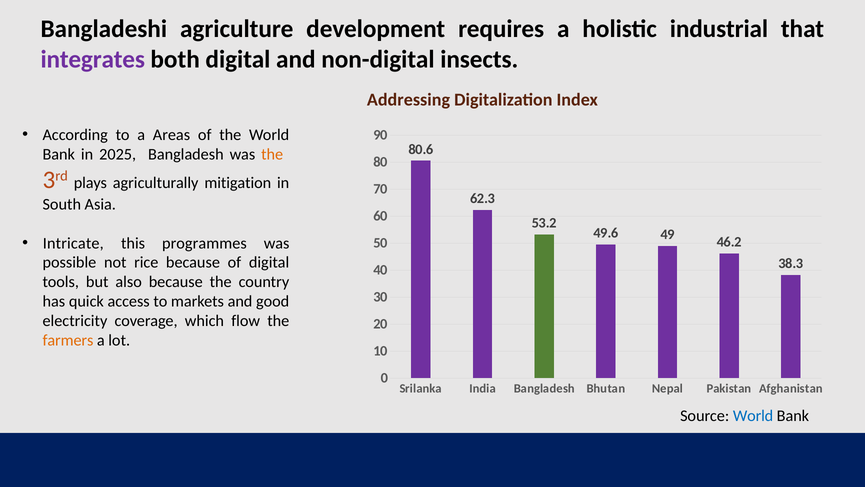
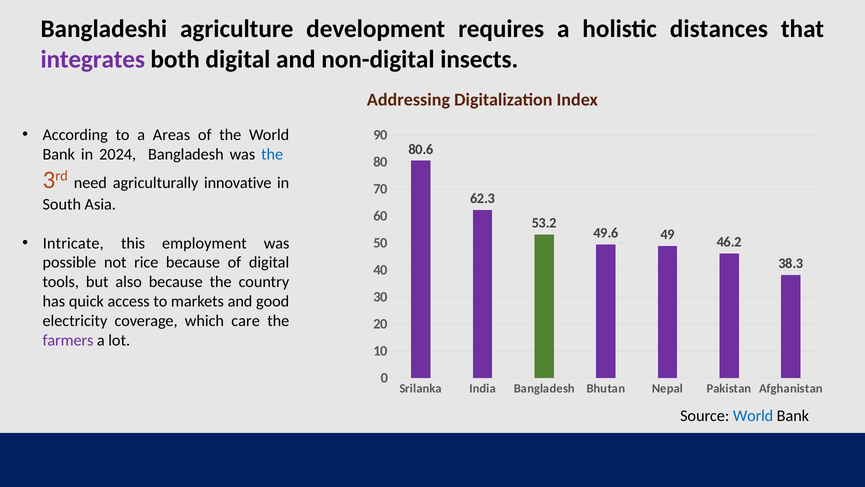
industrial: industrial -> distances
2025: 2025 -> 2024
the at (272, 154) colour: orange -> blue
plays: plays -> need
mitigation: mitigation -> innovative
programmes: programmes -> employment
flow: flow -> care
farmers colour: orange -> purple
